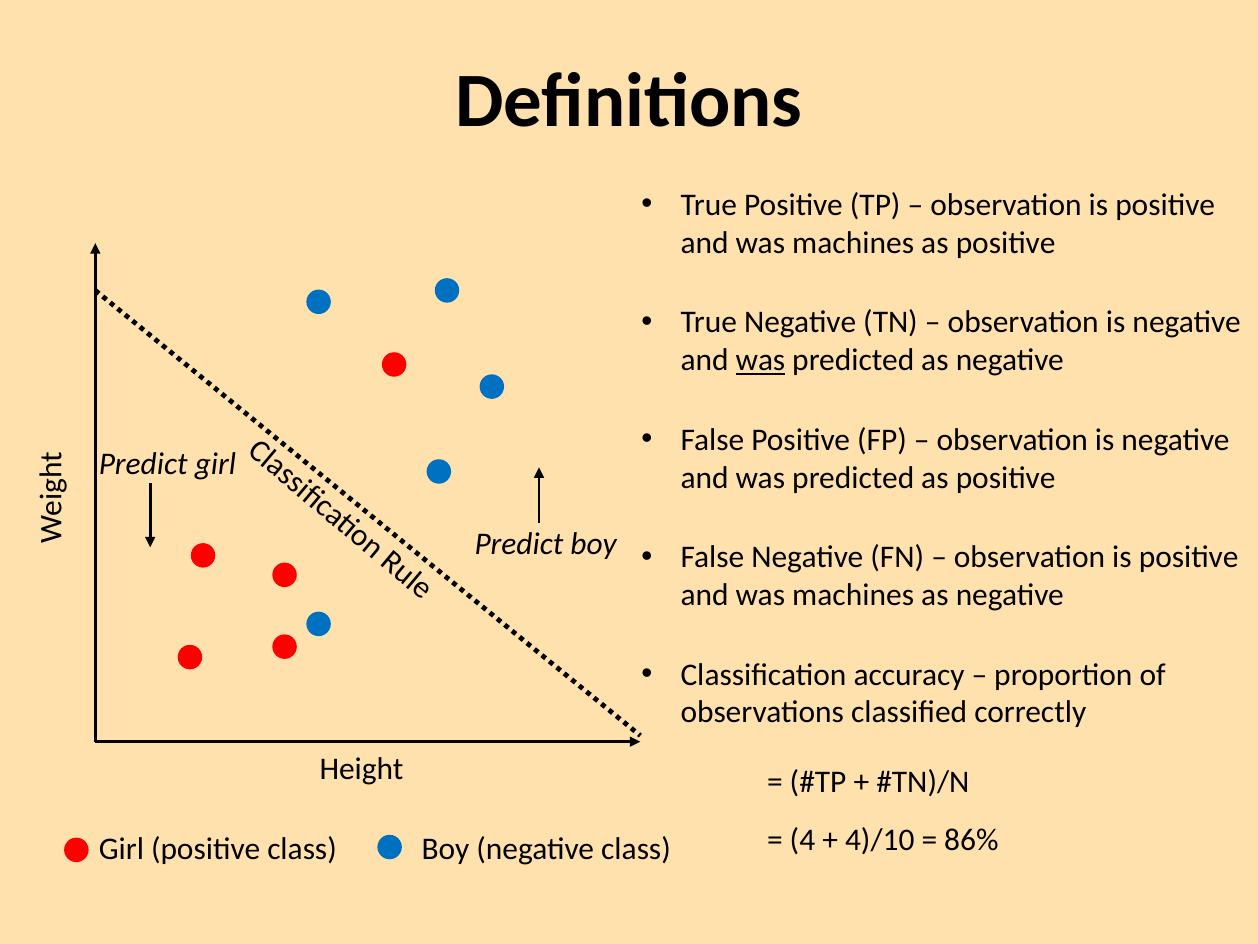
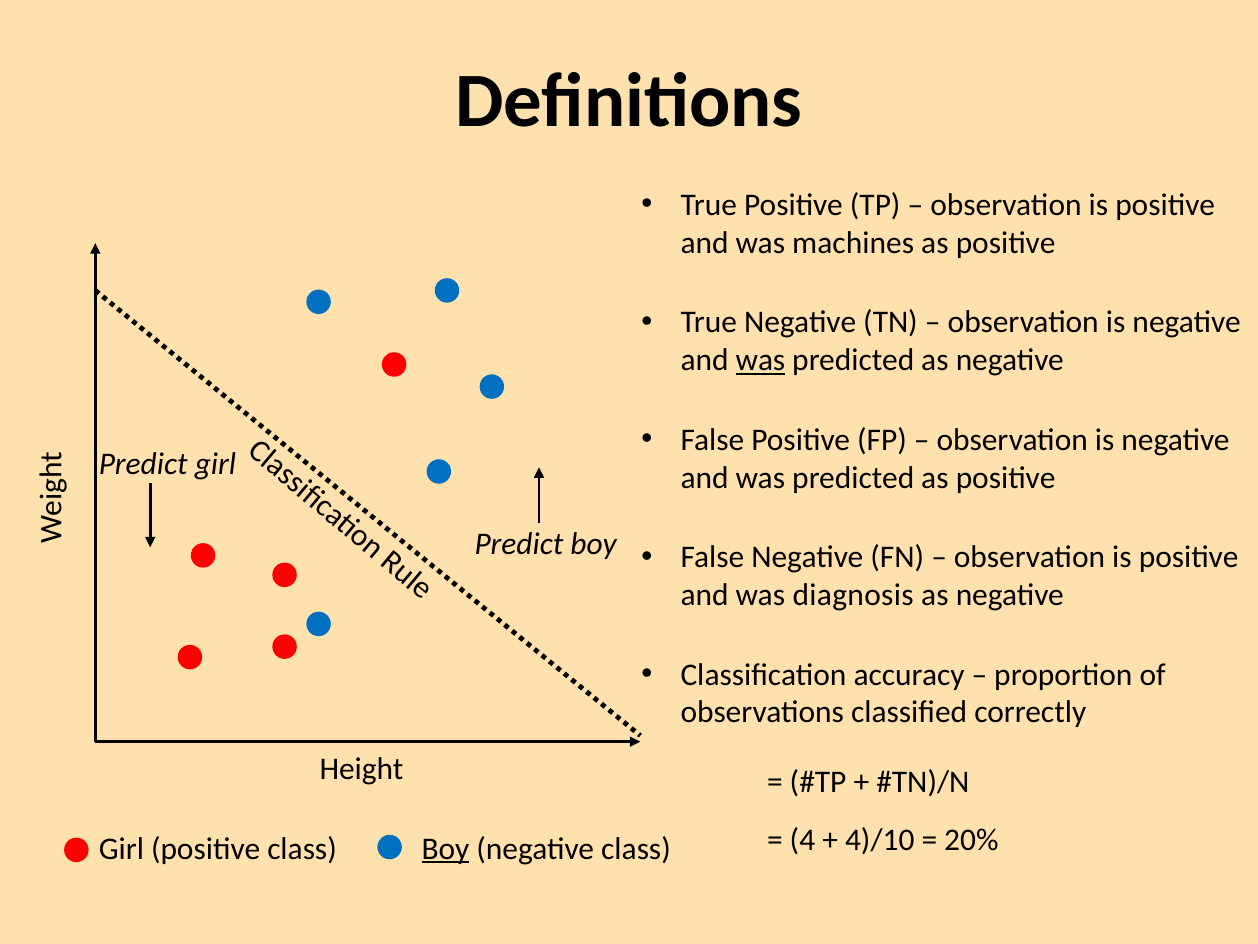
machines at (853, 595): machines -> diagnosis
86%: 86% -> 20%
Boy at (446, 848) underline: none -> present
